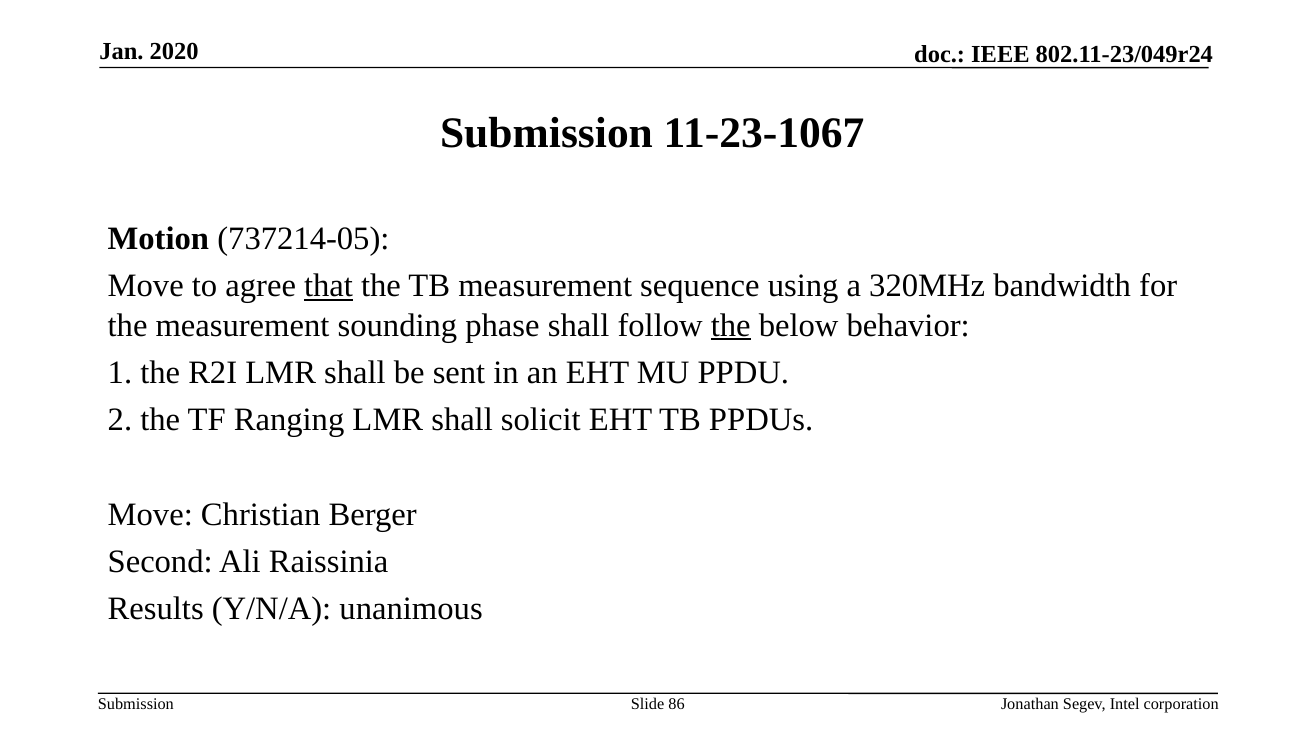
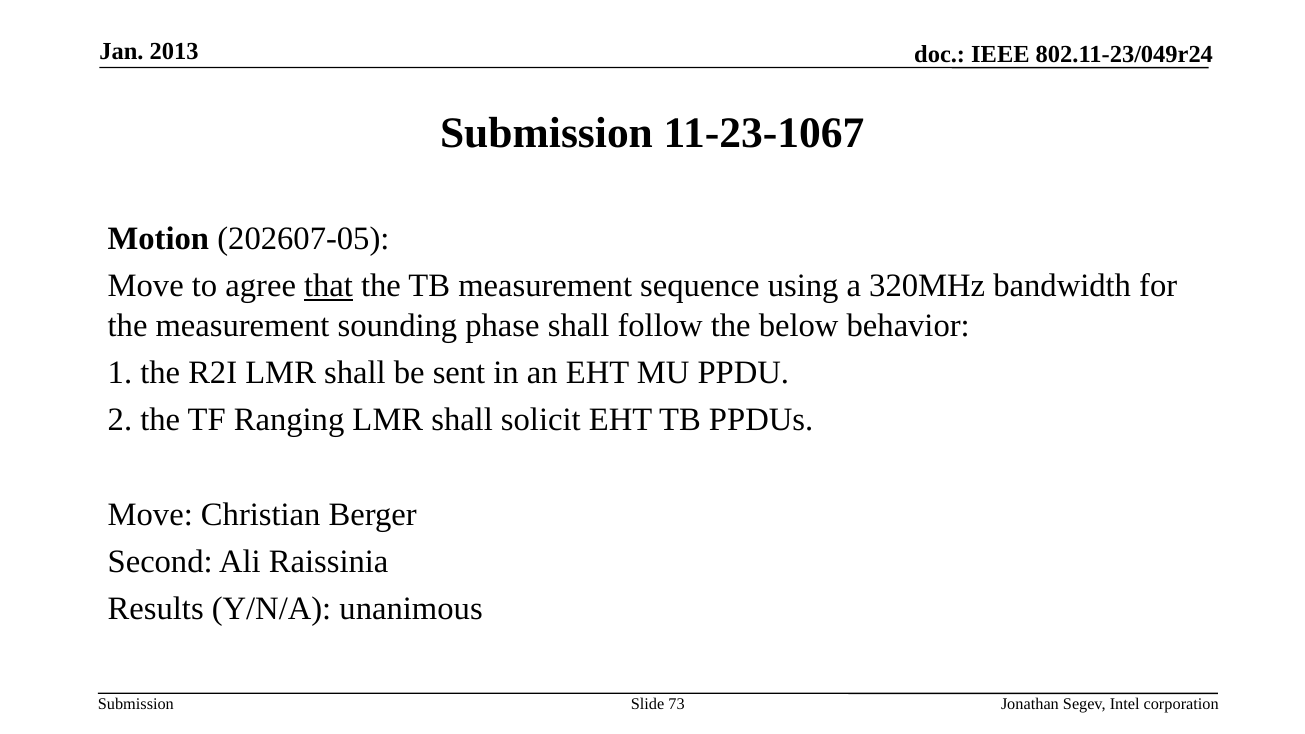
2020: 2020 -> 2013
737214-05: 737214-05 -> 202607-05
the at (731, 325) underline: present -> none
86: 86 -> 73
